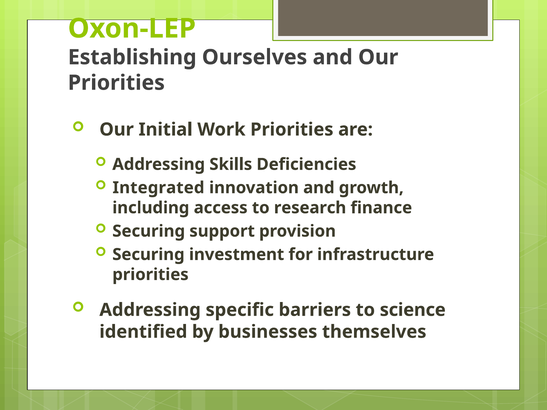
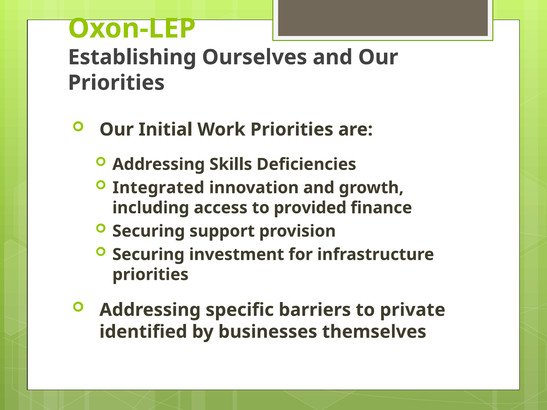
research: research -> provided
science: science -> private
